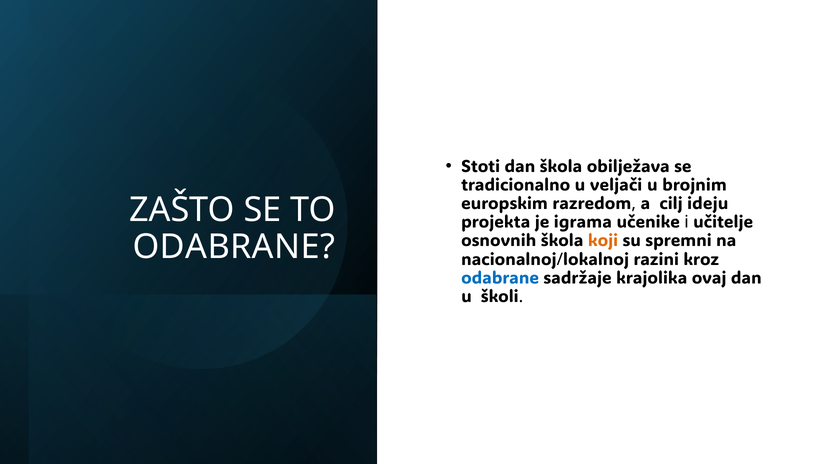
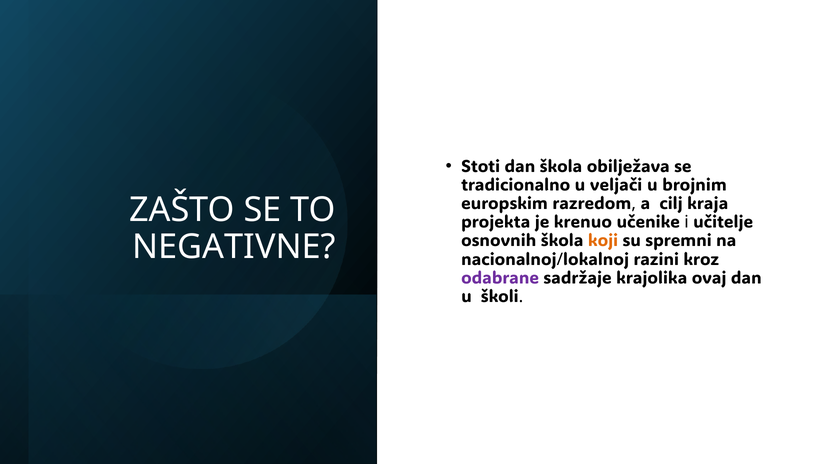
ideju: ideju -> kraja
igrama: igrama -> krenuo
ODABRANE at (234, 247): ODABRANE -> NEGATIVNE
odabrane at (500, 278) colour: blue -> purple
